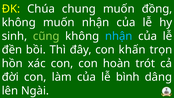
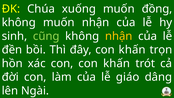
chung: chung -> xuống
nhận at (119, 36) colour: light blue -> yellow
con con hoàn: hoàn -> khấn
bình: bình -> giáo
